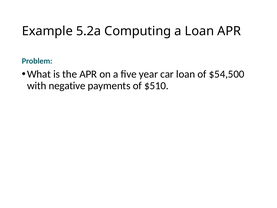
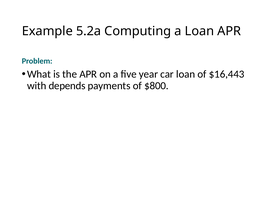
$54,500: $54,500 -> $16,443
negative: negative -> depends
$510: $510 -> $800
